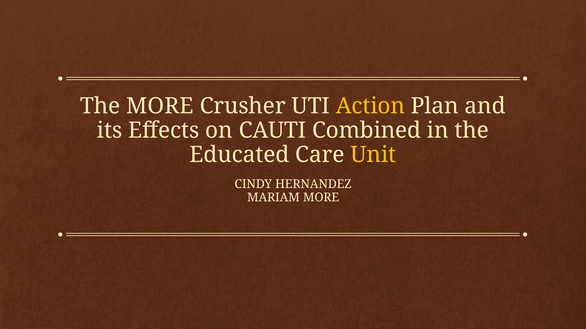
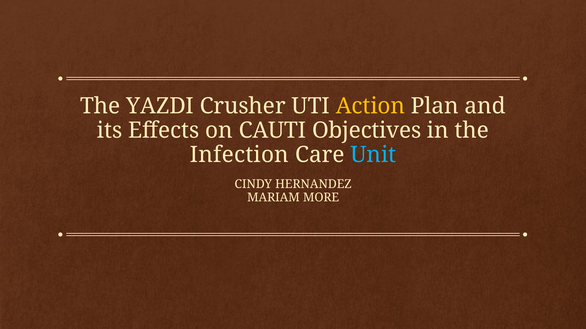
The MORE: MORE -> YAZDI
Combined: Combined -> Objectives
Educated: Educated -> Infection
Unit colour: yellow -> light blue
